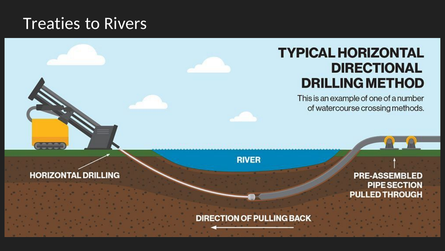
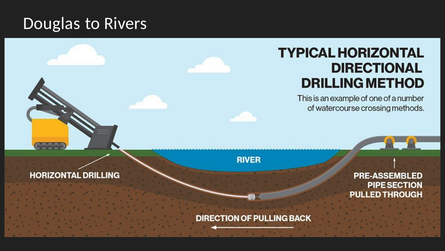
Treaties: Treaties -> Douglas
